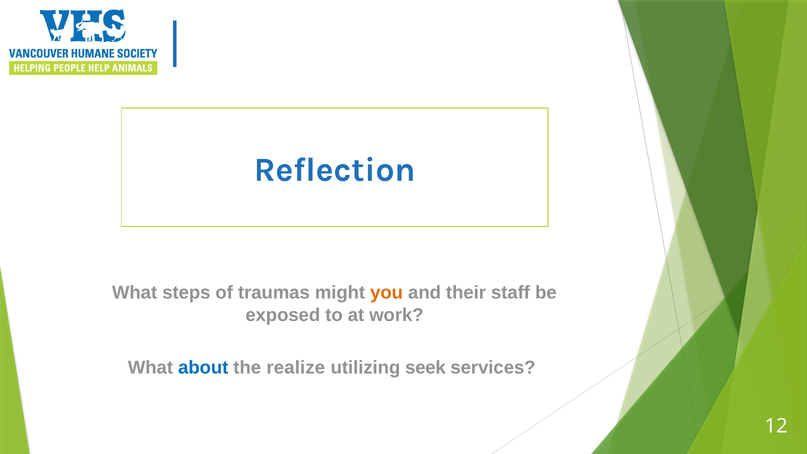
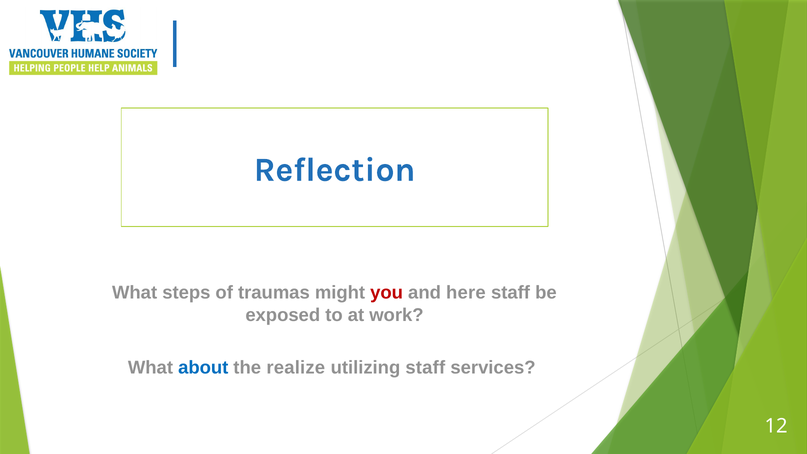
you colour: orange -> red
their: their -> here
utilizing seek: seek -> staff
